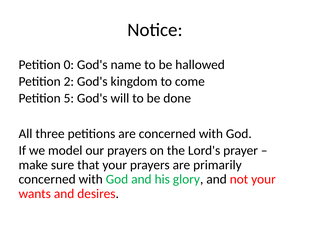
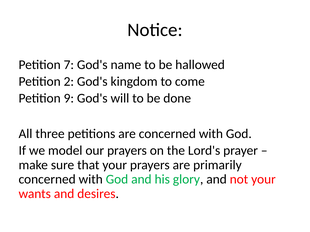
0: 0 -> 7
5: 5 -> 9
